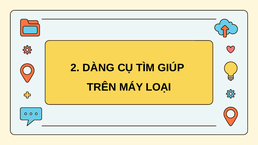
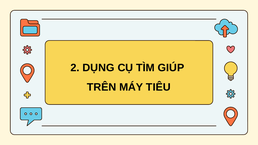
DÀNG: DÀNG -> DỤNG
LOẠI: LOẠI -> TIÊU
